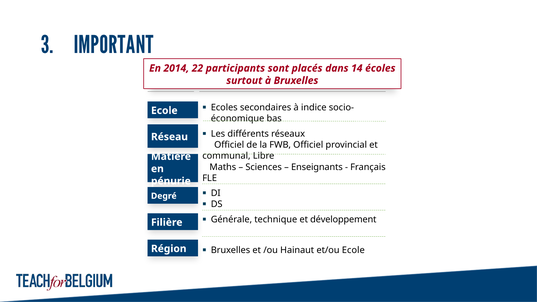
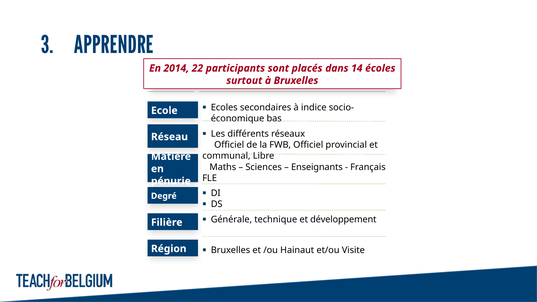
IMPORTANT: IMPORTANT -> APPRENDRE
et/ou Ecole: Ecole -> Visite
